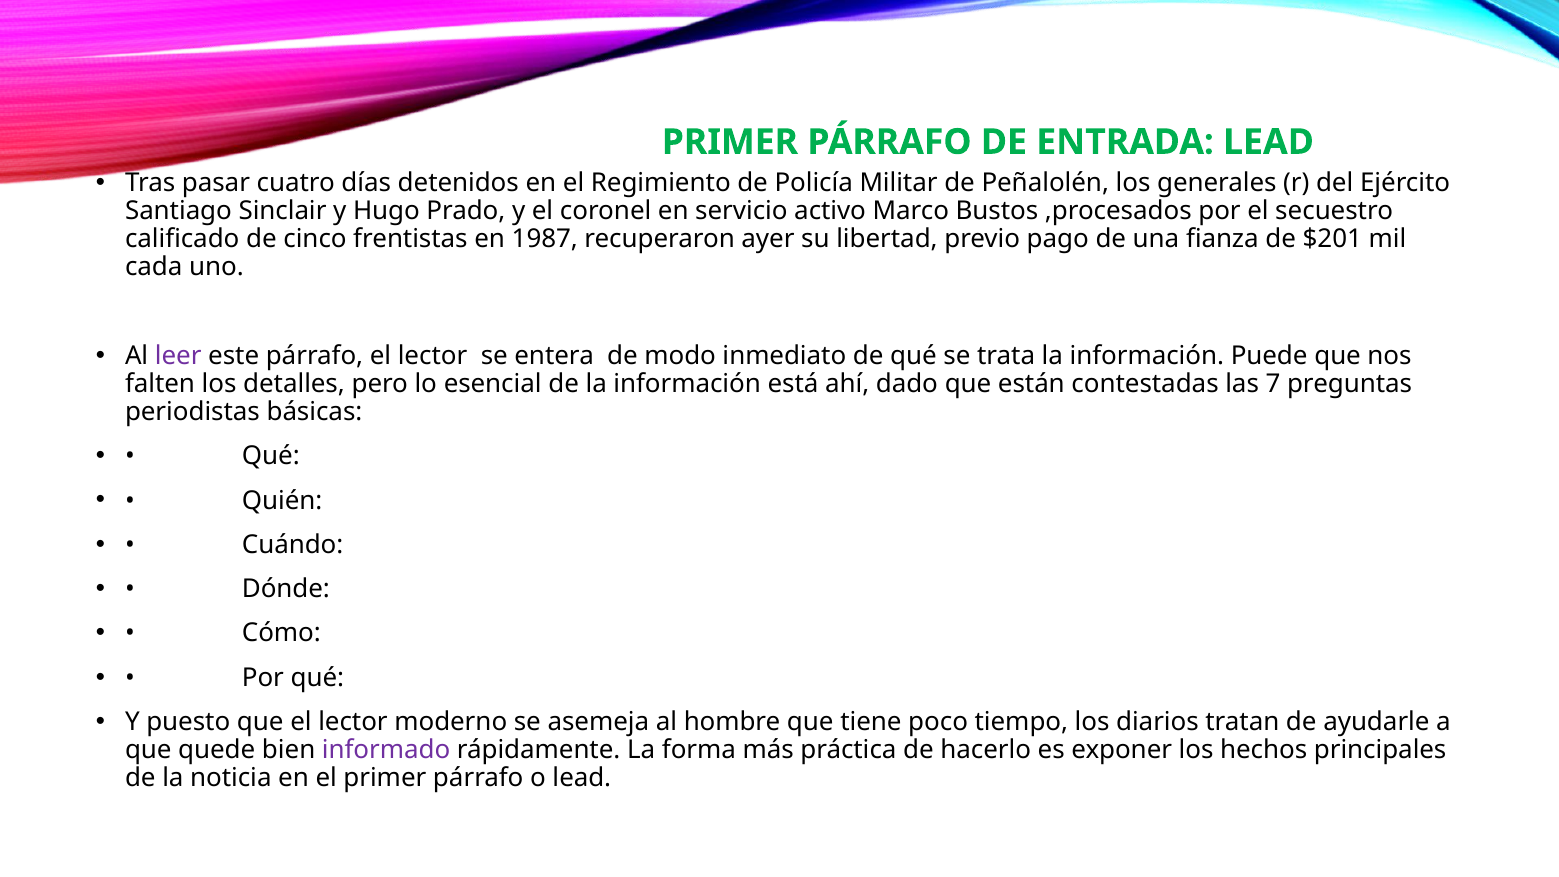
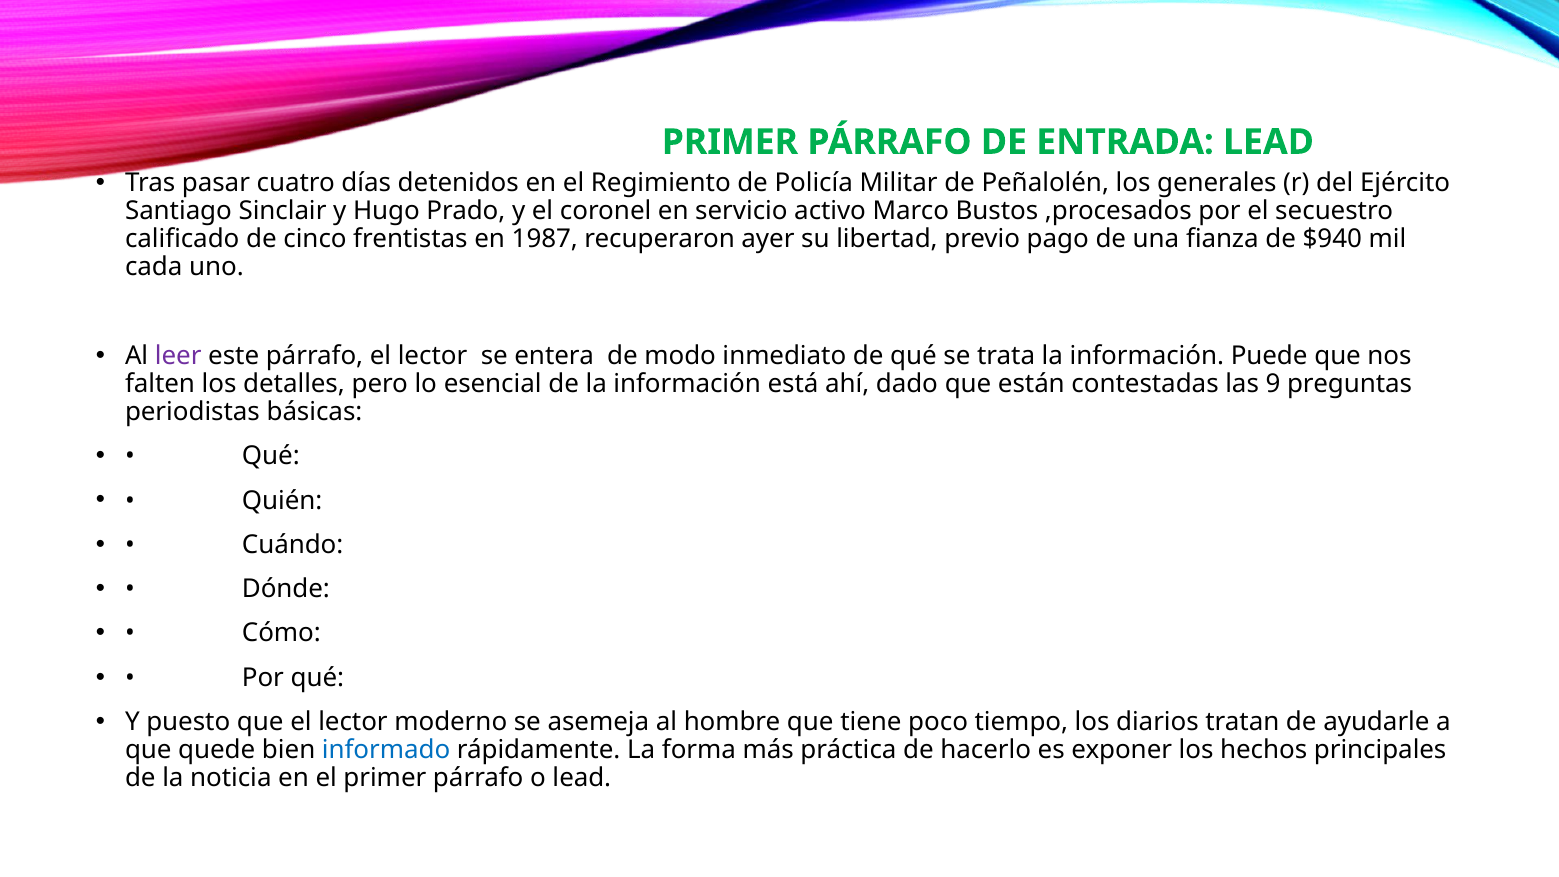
$201: $201 -> $940
7: 7 -> 9
informado colour: purple -> blue
